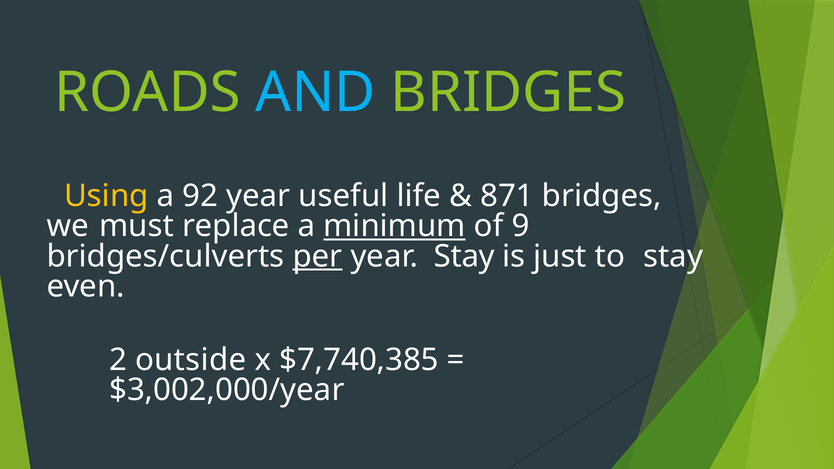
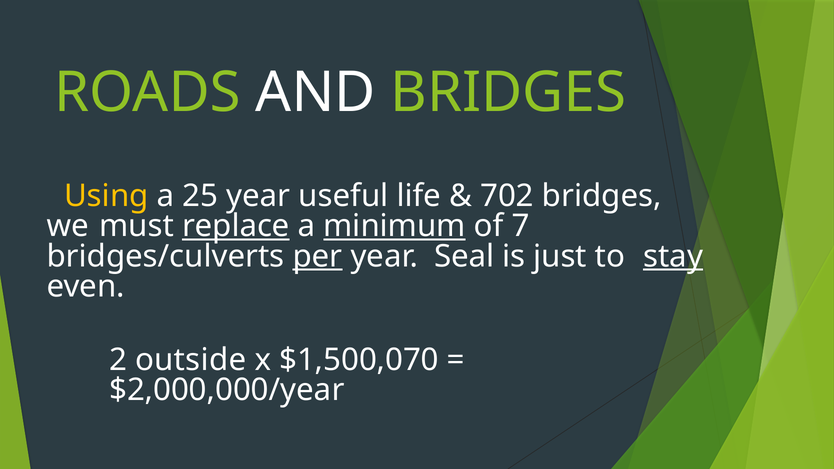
AND colour: light blue -> white
92: 92 -> 25
871: 871 -> 702
replace underline: none -> present
9: 9 -> 7
year Stay: Stay -> Seal
stay at (673, 256) underline: none -> present
$7,740,385: $7,740,385 -> $1,500,070
$3,002,000/year: $3,002,000/year -> $2,000,000/year
